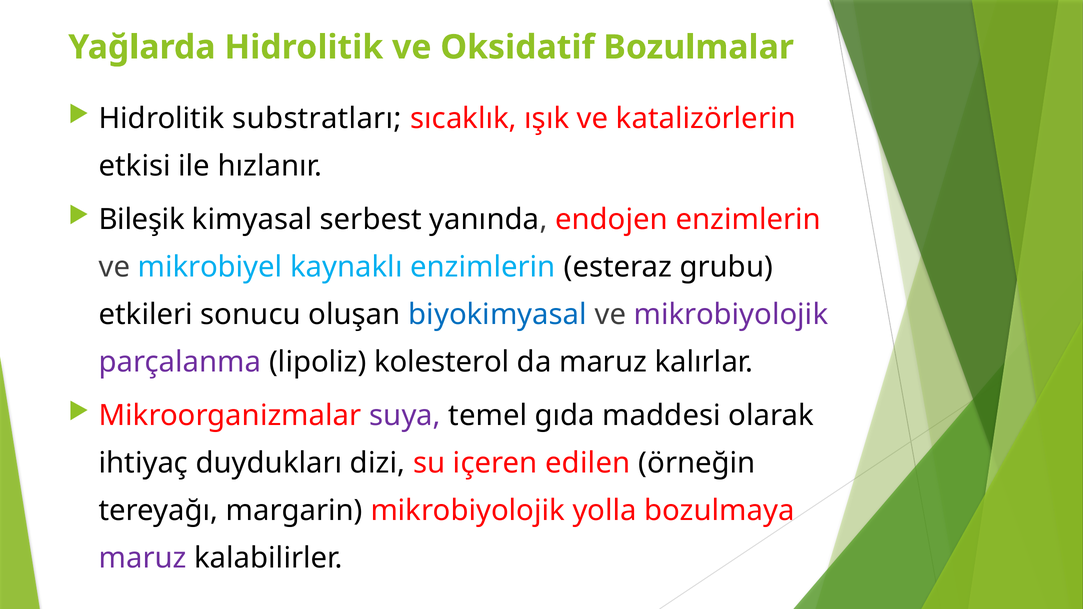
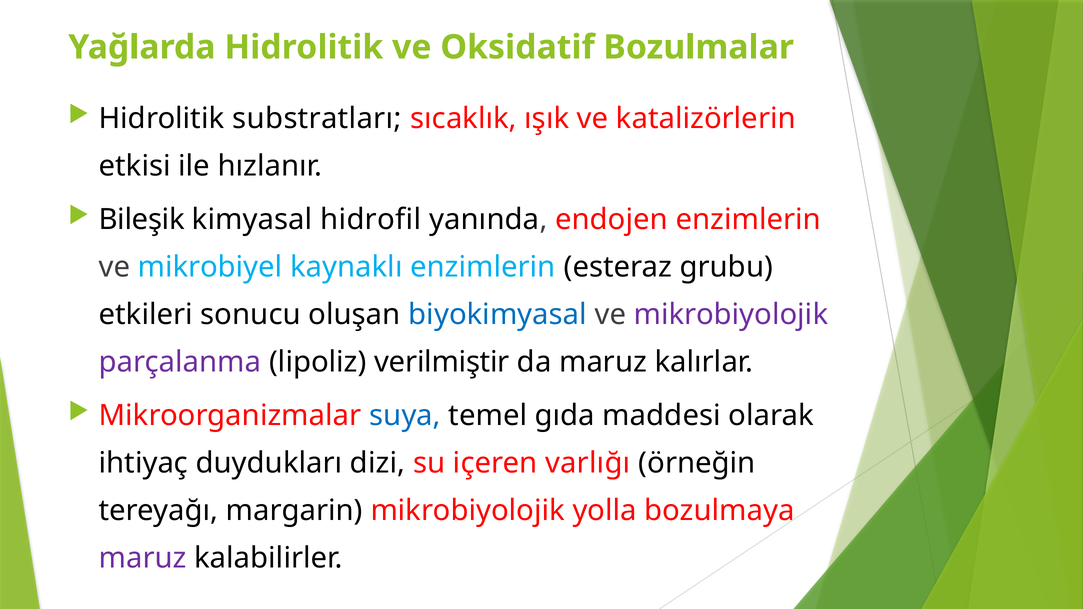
serbest: serbest -> hidrofil
kolesterol: kolesterol -> verilmiştir
suya colour: purple -> blue
edilen: edilen -> varlığı
